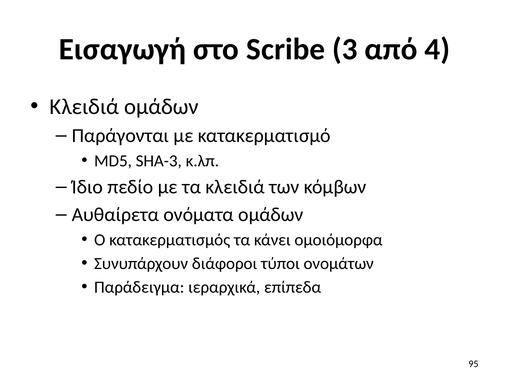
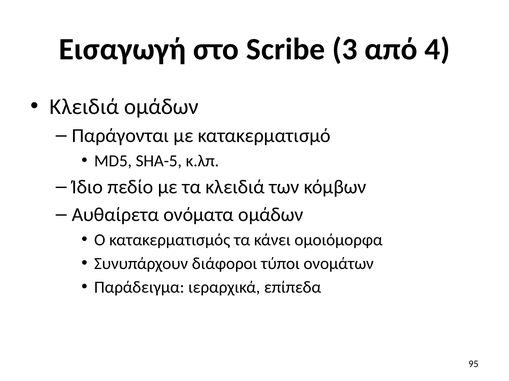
SHA-3: SHA-3 -> SHA-5
